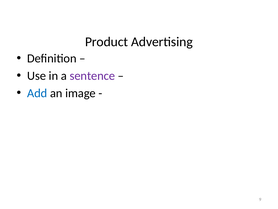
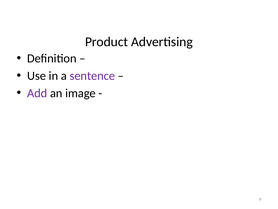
Add colour: blue -> purple
